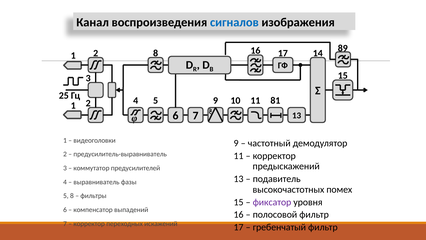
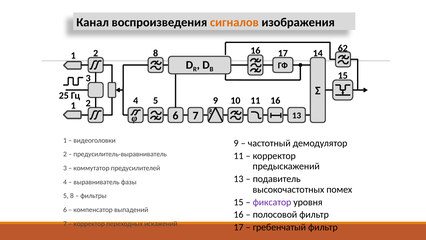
сигналов colour: blue -> orange
89: 89 -> 62
11 81: 81 -> 16
